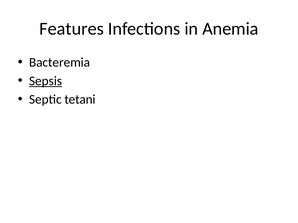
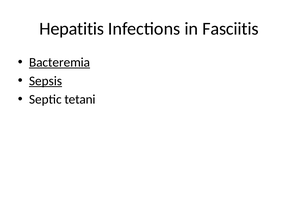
Features: Features -> Hepatitis
Anemia: Anemia -> Fasciitis
Bacteremia underline: none -> present
